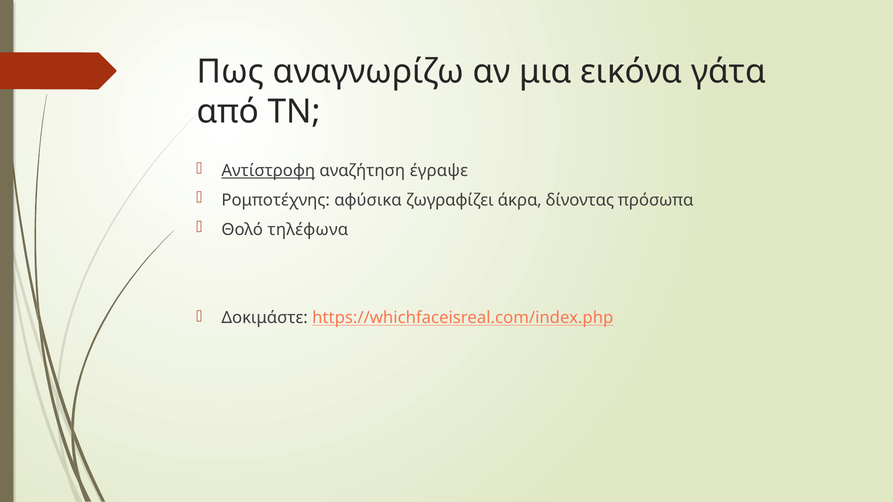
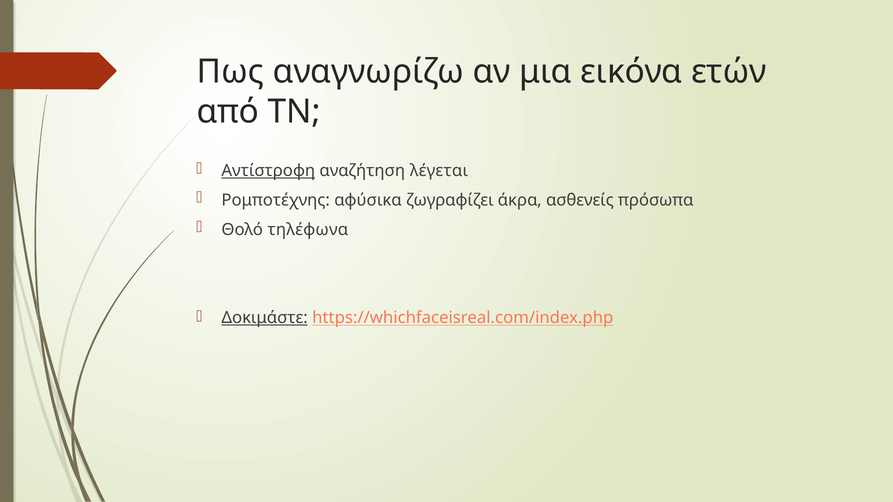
γάτα: γάτα -> ετών
έγραψε: έγραψε -> λέγεται
δίνοντας: δίνοντας -> ασθενείς
Δοκιμάστε underline: none -> present
